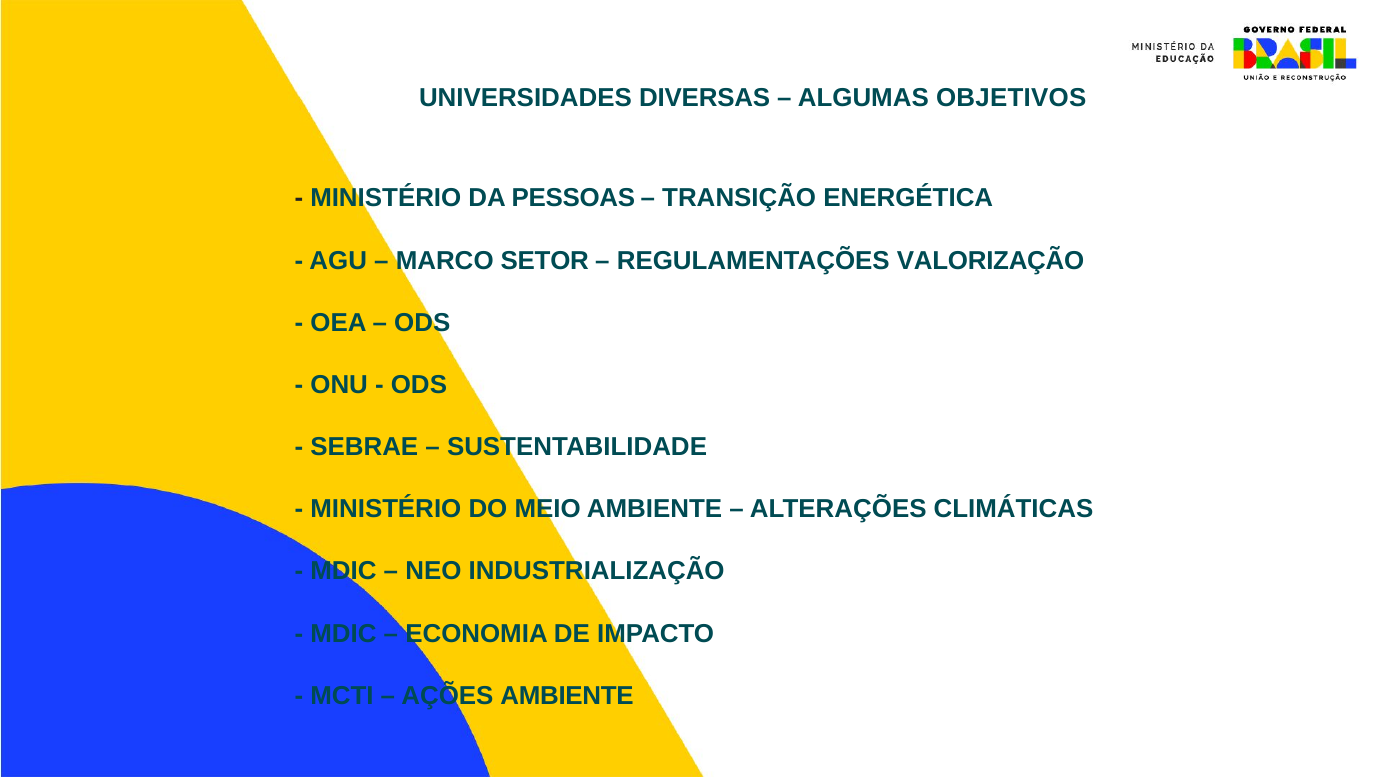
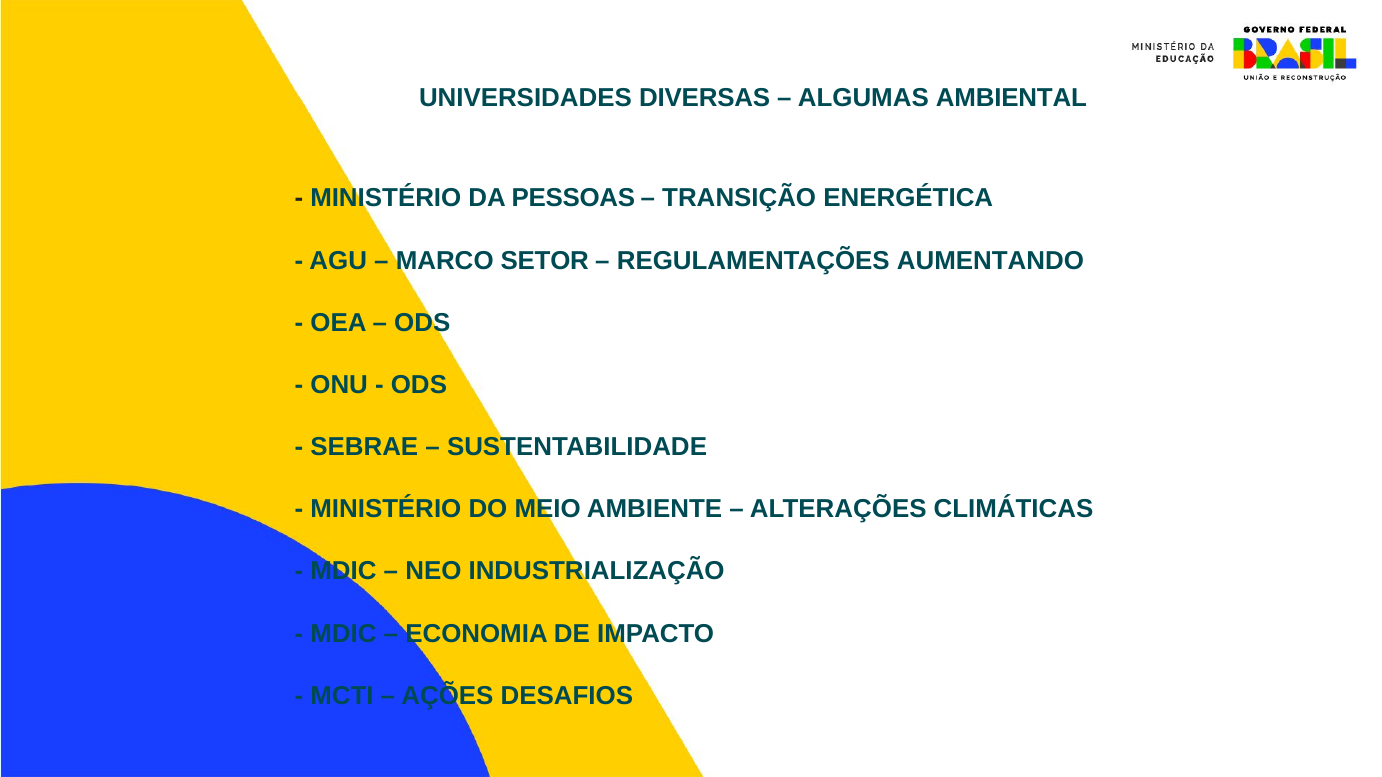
OBJETIVOS: OBJETIVOS -> AMBIENTAL
VALORIZAÇÃO: VALORIZAÇÃO -> AUMENTANDO
AÇÕES AMBIENTE: AMBIENTE -> DESAFIOS
